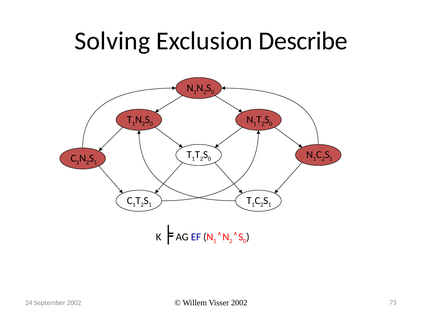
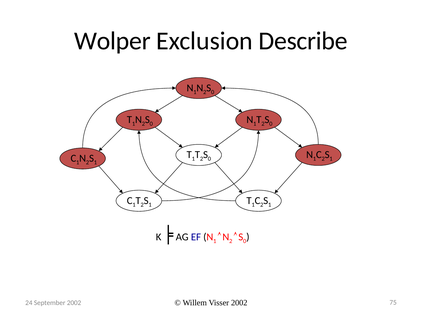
Solving: Solving -> Wolper
